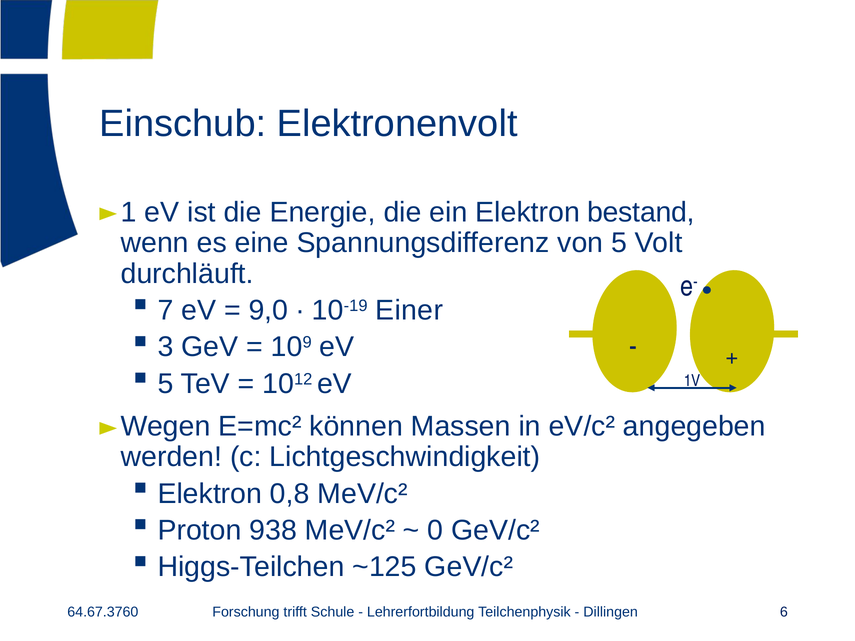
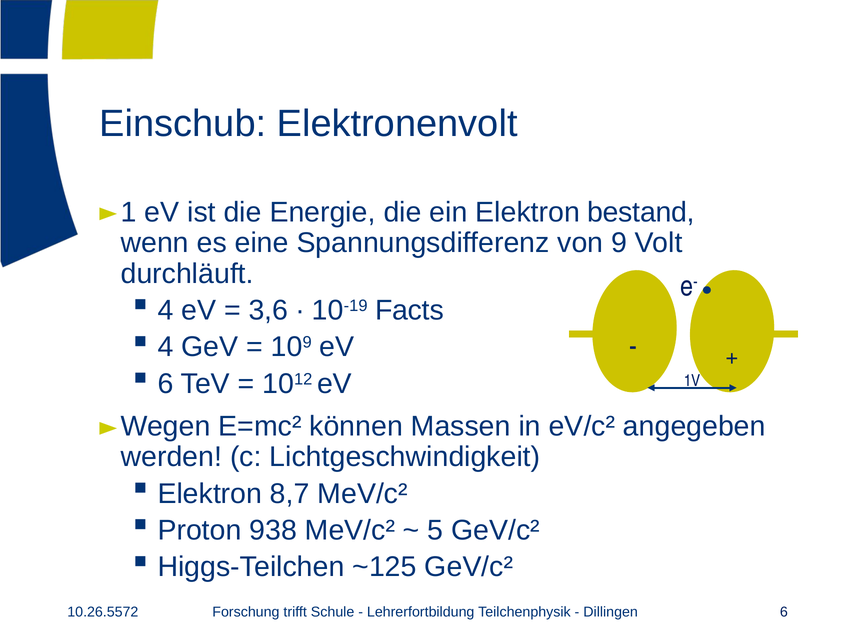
von 5: 5 -> 9
7 at (166, 310): 7 -> 4
9,0: 9,0 -> 3,6
Einer: Einer -> Facts
3 at (166, 347): 3 -> 4
5 at (166, 384): 5 -> 6
0,8: 0,8 -> 8,7
0: 0 -> 5
64.67.3760: 64.67.3760 -> 10.26.5572
